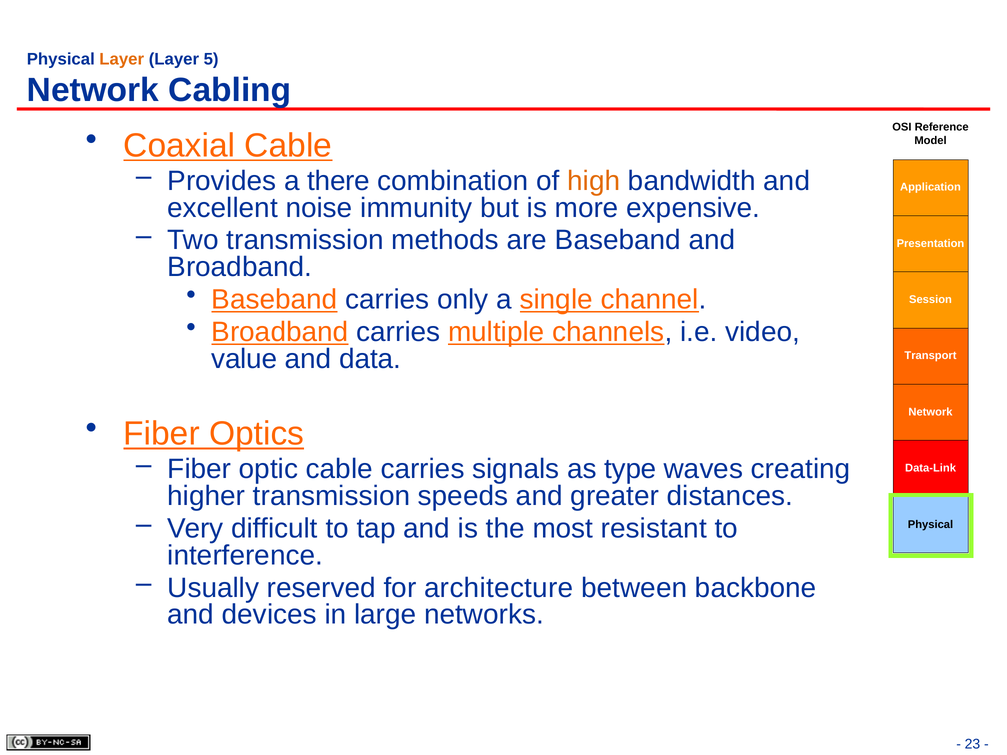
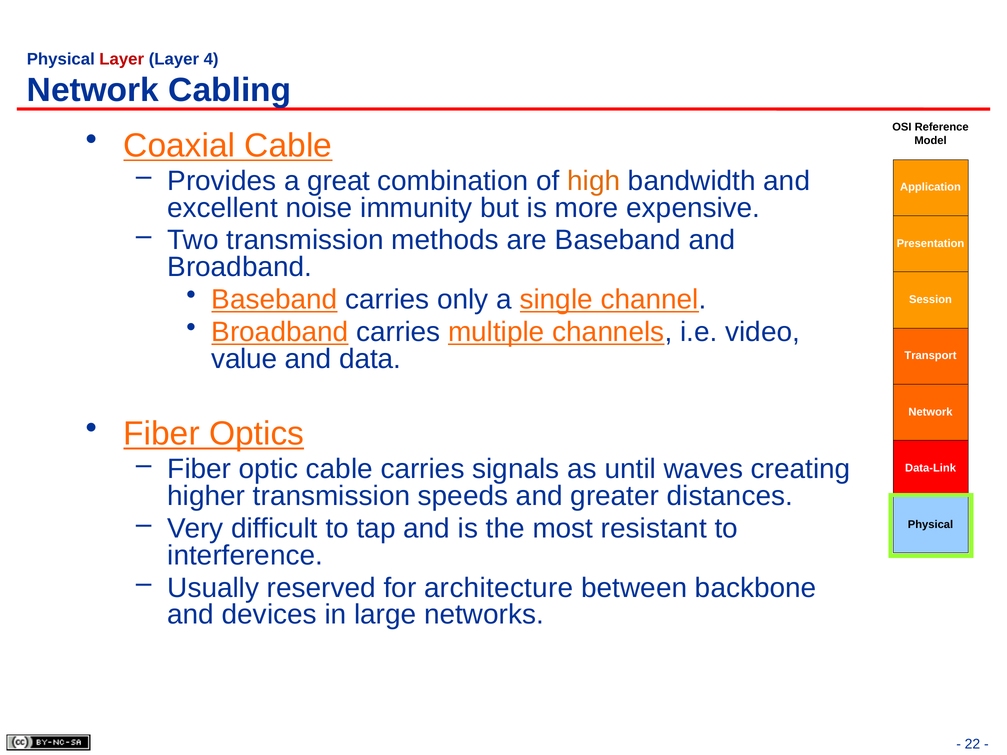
Layer at (122, 59) colour: orange -> red
5: 5 -> 4
there: there -> great
type: type -> until
23: 23 -> 22
